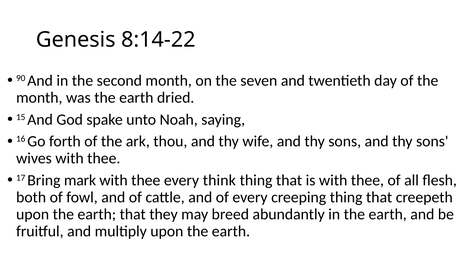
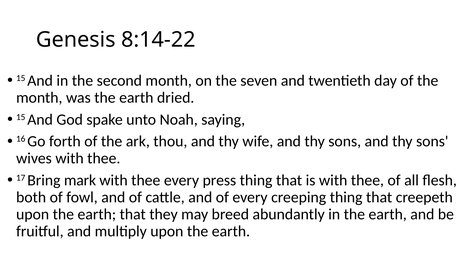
90 at (21, 78): 90 -> 15
think: think -> press
